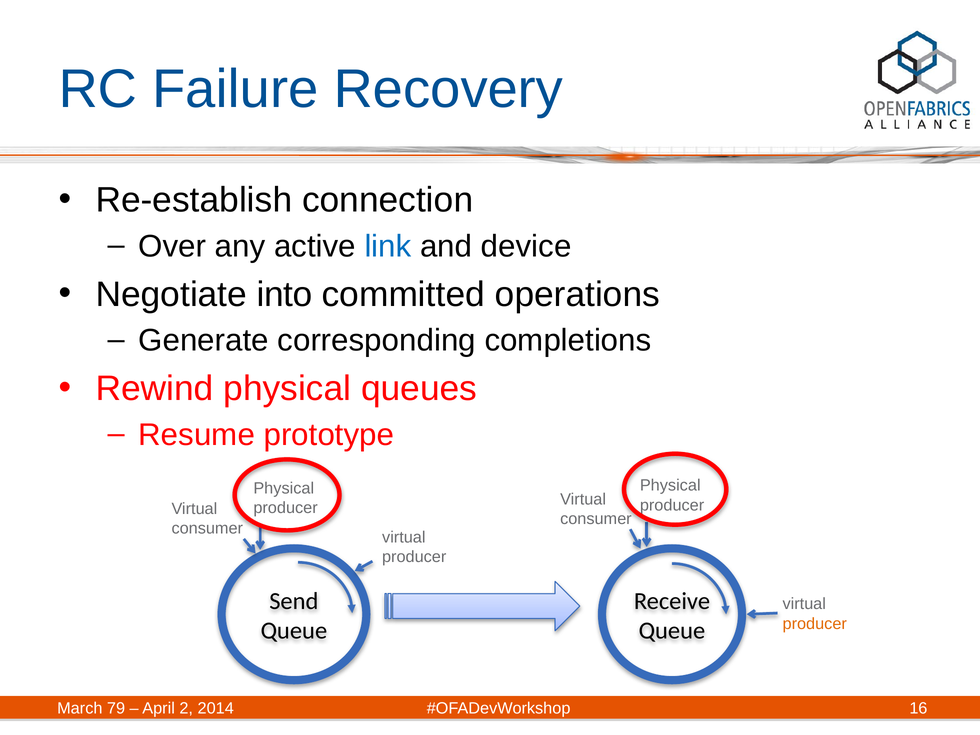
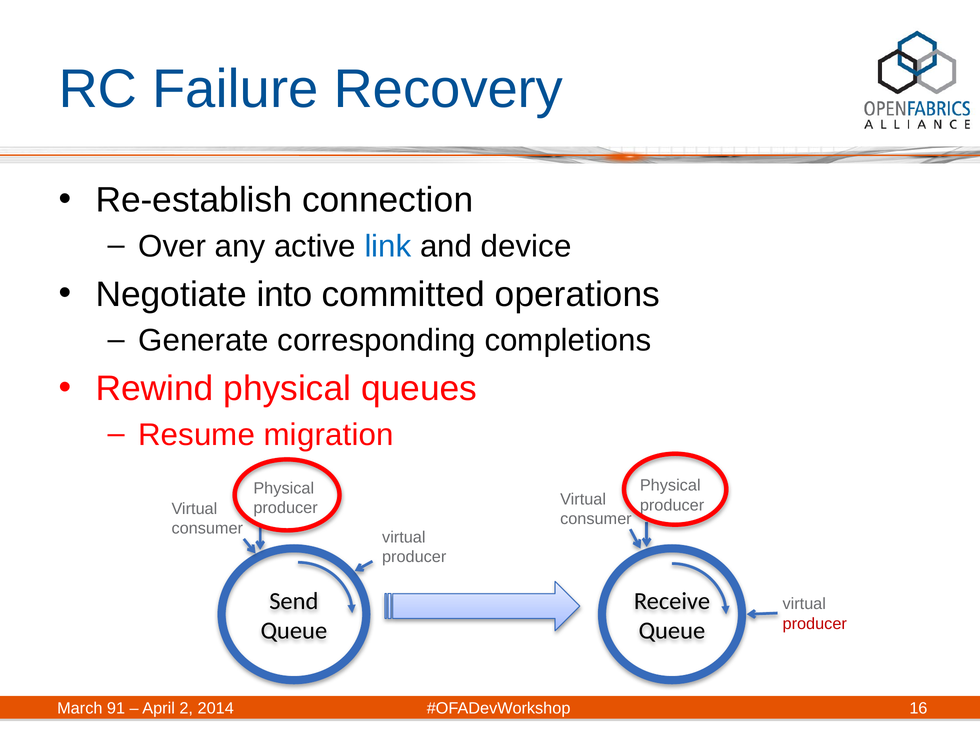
prototype: prototype -> migration
producer at (815, 624) colour: orange -> red
79: 79 -> 91
